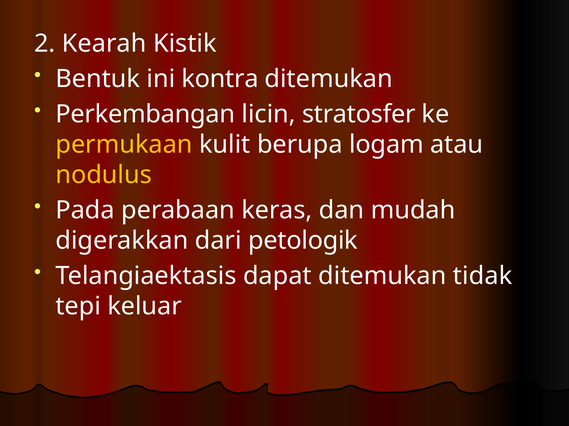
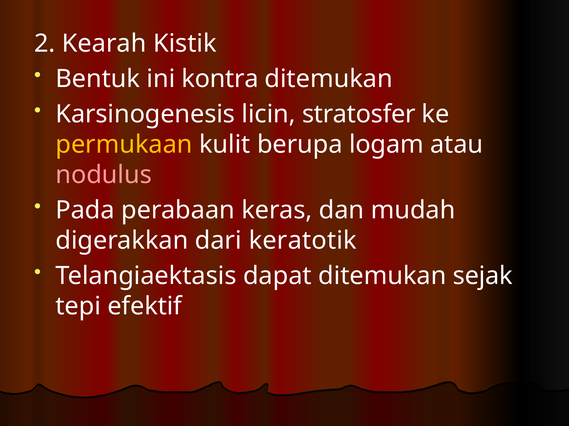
Perkembangan: Perkembangan -> Karsinogenesis
nodulus colour: yellow -> pink
petologik: petologik -> keratotik
tidak: tidak -> sejak
keluar: keluar -> efektif
